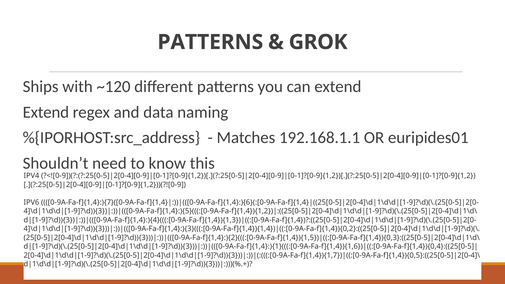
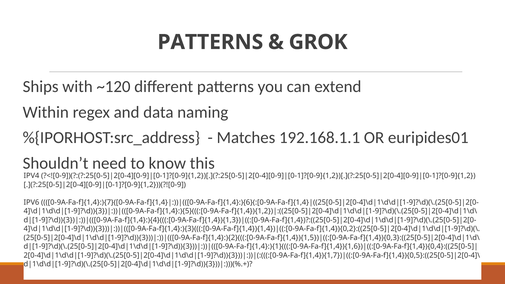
Extend at (46, 112): Extend -> Within
